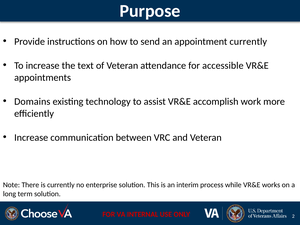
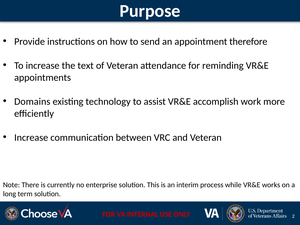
appointment currently: currently -> therefore
accessible: accessible -> reminding
